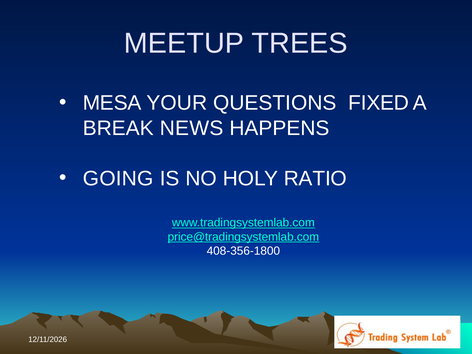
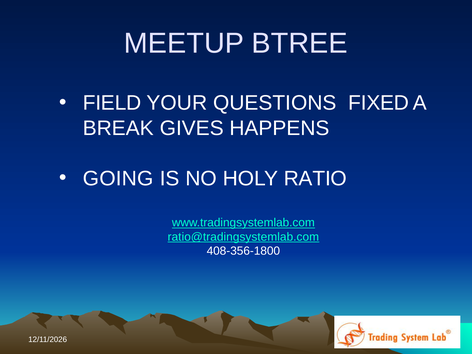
TREES: TREES -> BTREE
MESA: MESA -> FIELD
NEWS: NEWS -> GIVES
price@tradingsystemlab.com: price@tradingsystemlab.com -> ratio@tradingsystemlab.com
